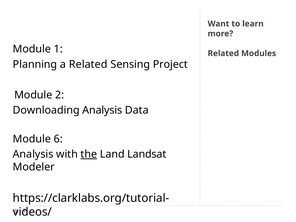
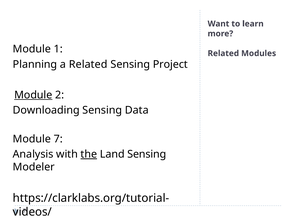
Module at (33, 95) underline: none -> present
Downloading Analysis: Analysis -> Sensing
Module 6: 6 -> 7
Land Landsat: Landsat -> Sensing
